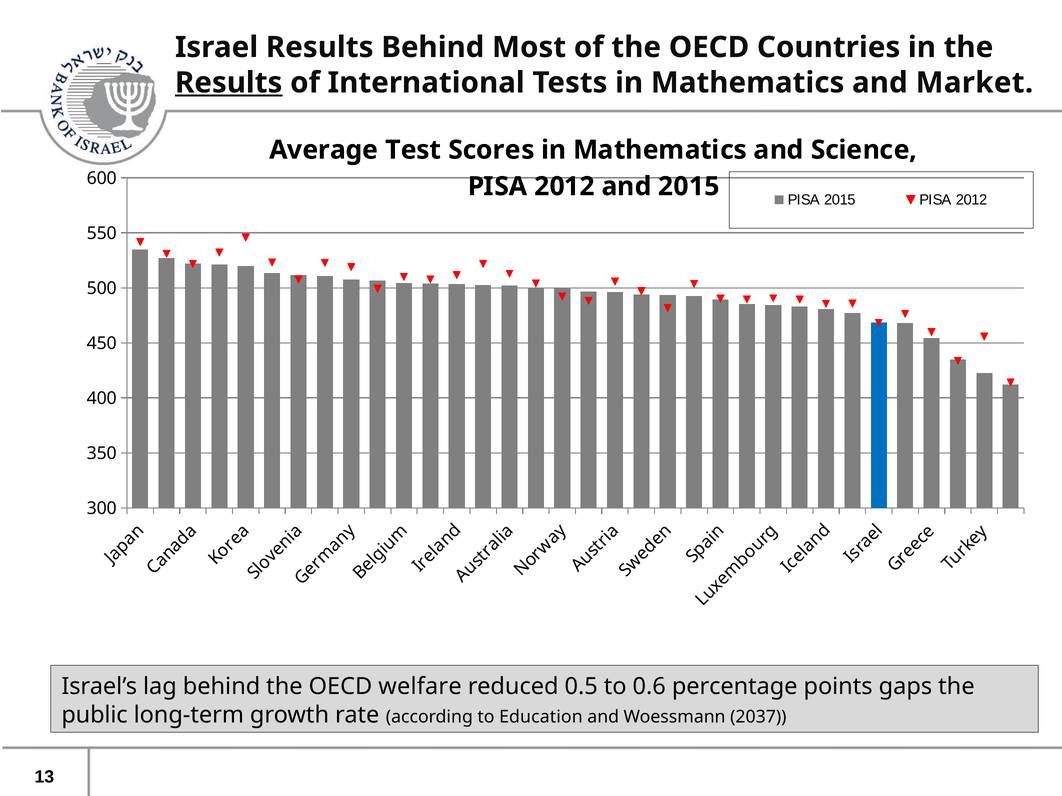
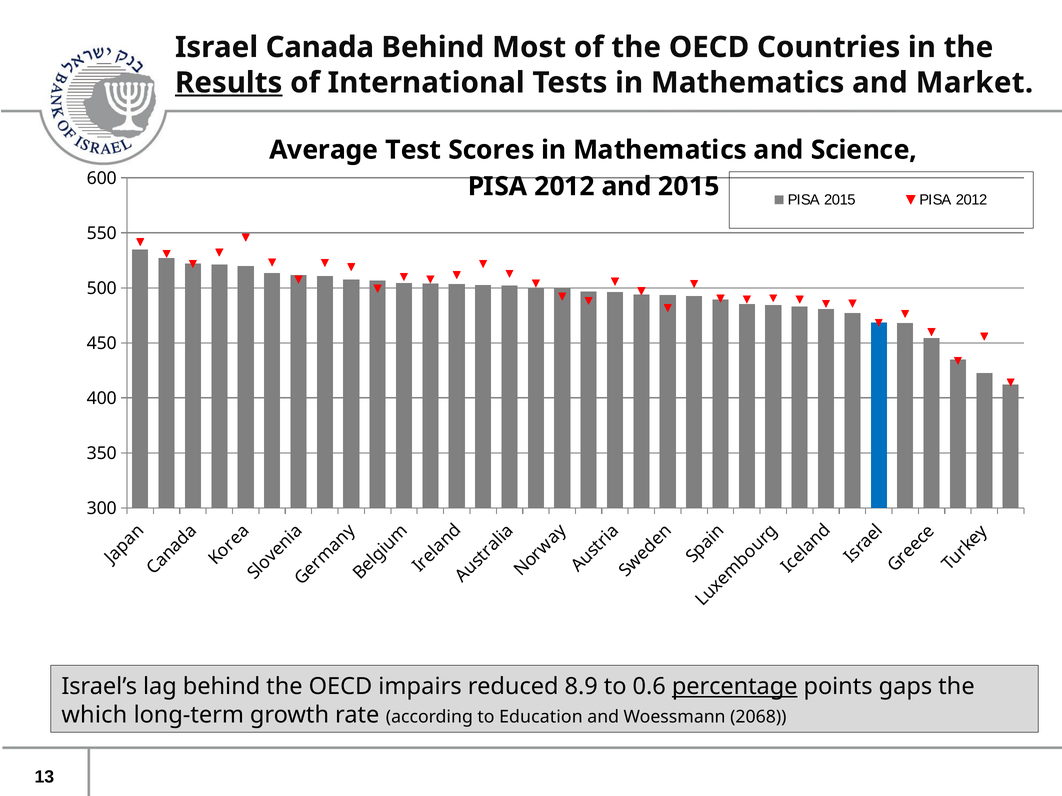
Israel Results: Results -> Canada
welfare: welfare -> impairs
0.5: 0.5 -> 8.9
percentage underline: none -> present
public: public -> which
2037: 2037 -> 2068
